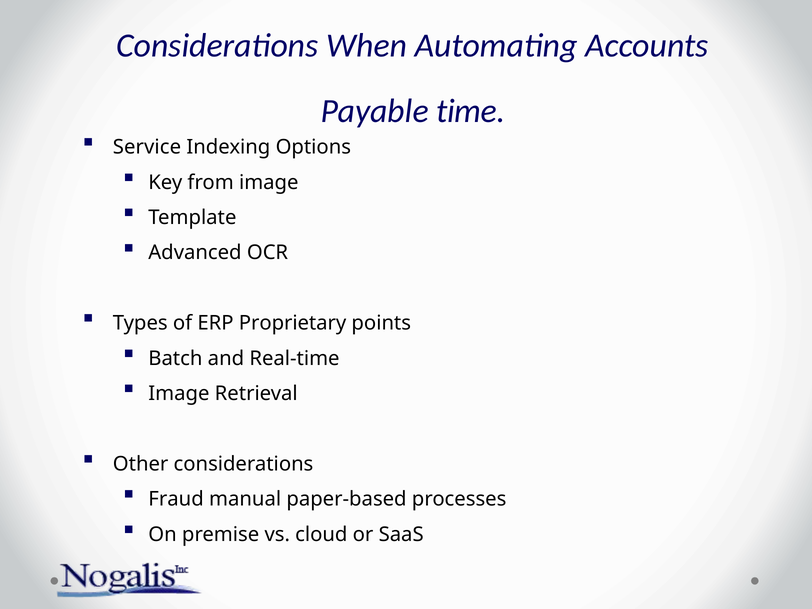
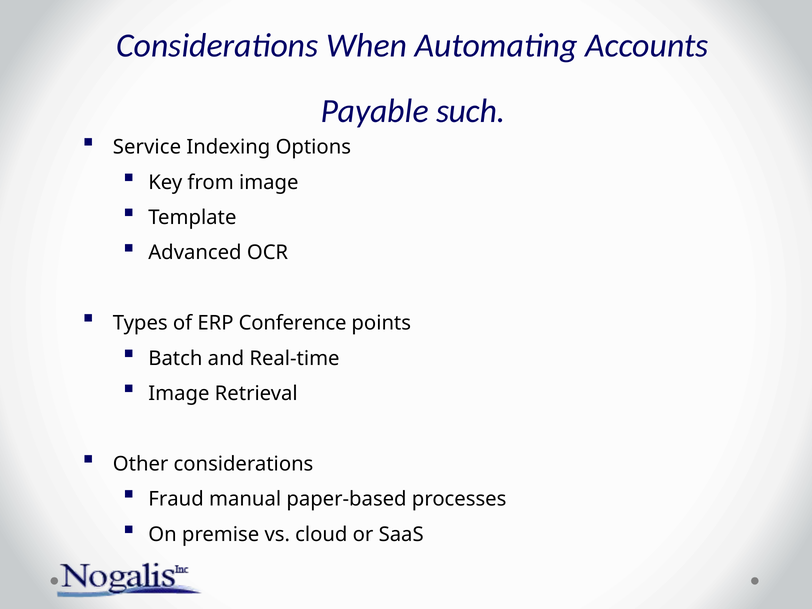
time: time -> such
Proprietary: Proprietary -> Conference
